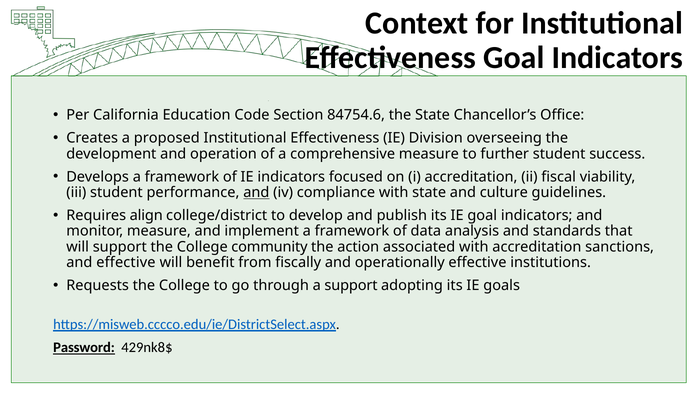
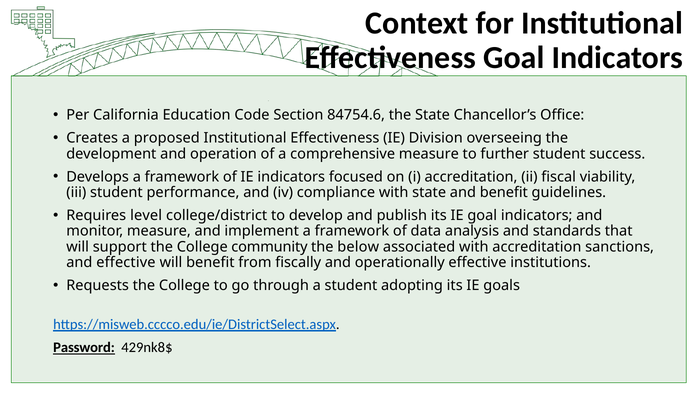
and at (256, 192) underline: present -> none
and culture: culture -> benefit
align: align -> level
action: action -> below
a support: support -> student
